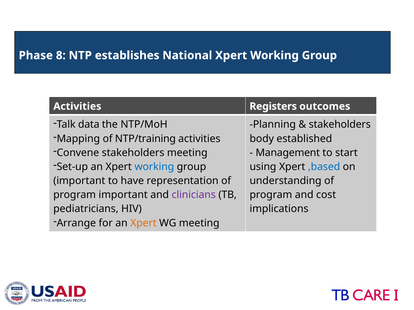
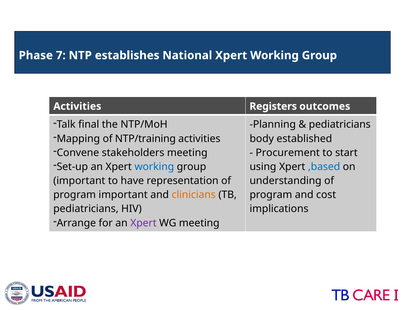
8: 8 -> 7
data: data -> final
stakeholders at (340, 125): stakeholders -> pediatricians
Management: Management -> Procurement
clinicians colour: purple -> orange
Xpert at (143, 223) colour: orange -> purple
